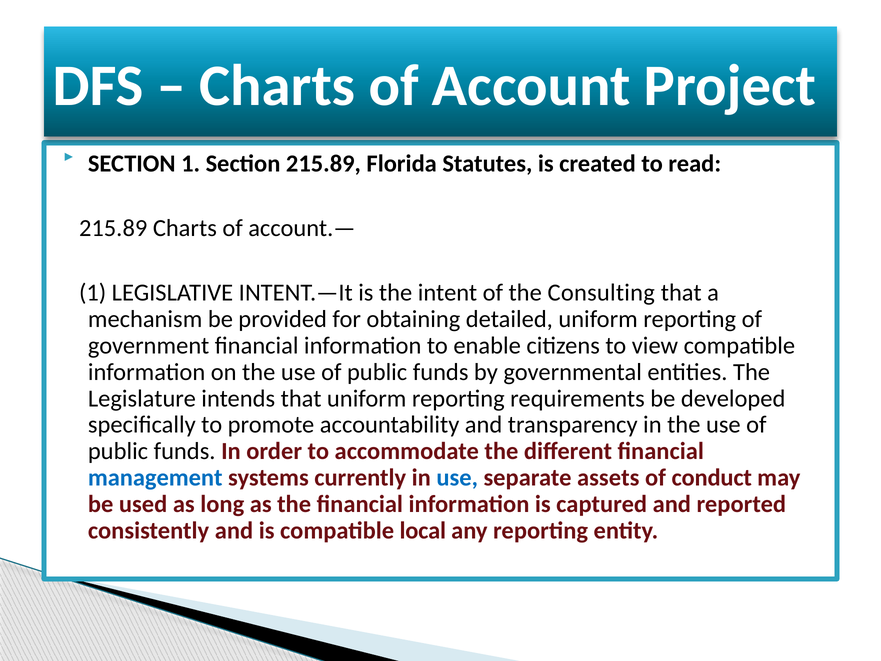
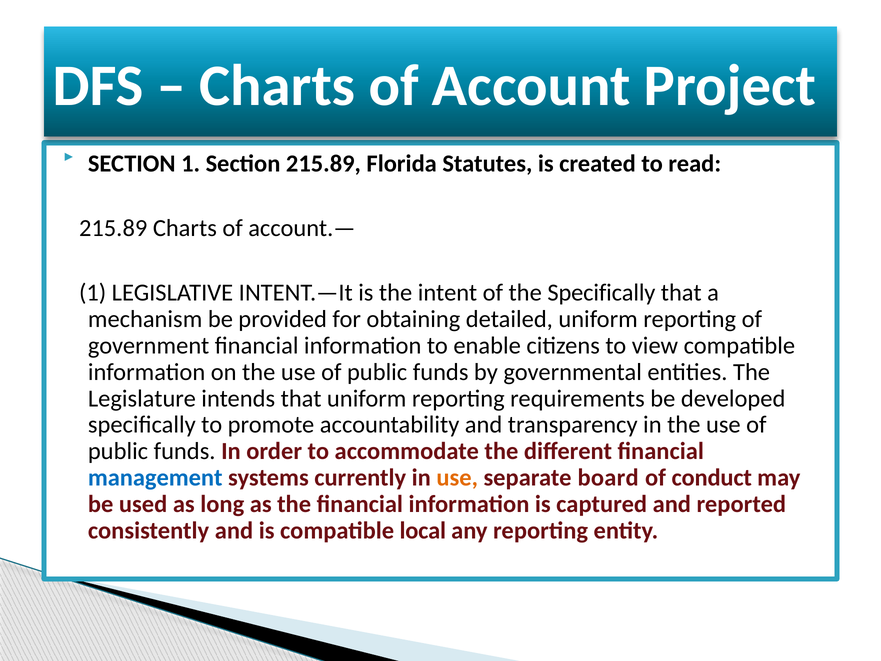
the Consulting: Consulting -> Specifically
use at (457, 478) colour: blue -> orange
assets: assets -> board
